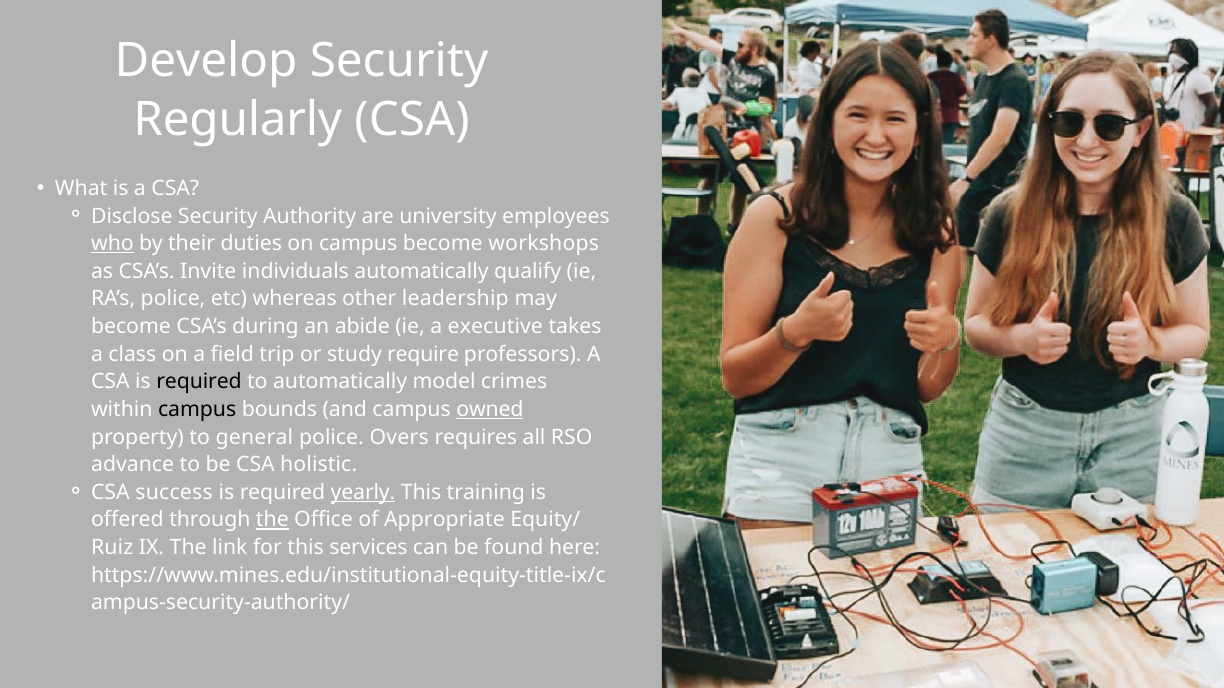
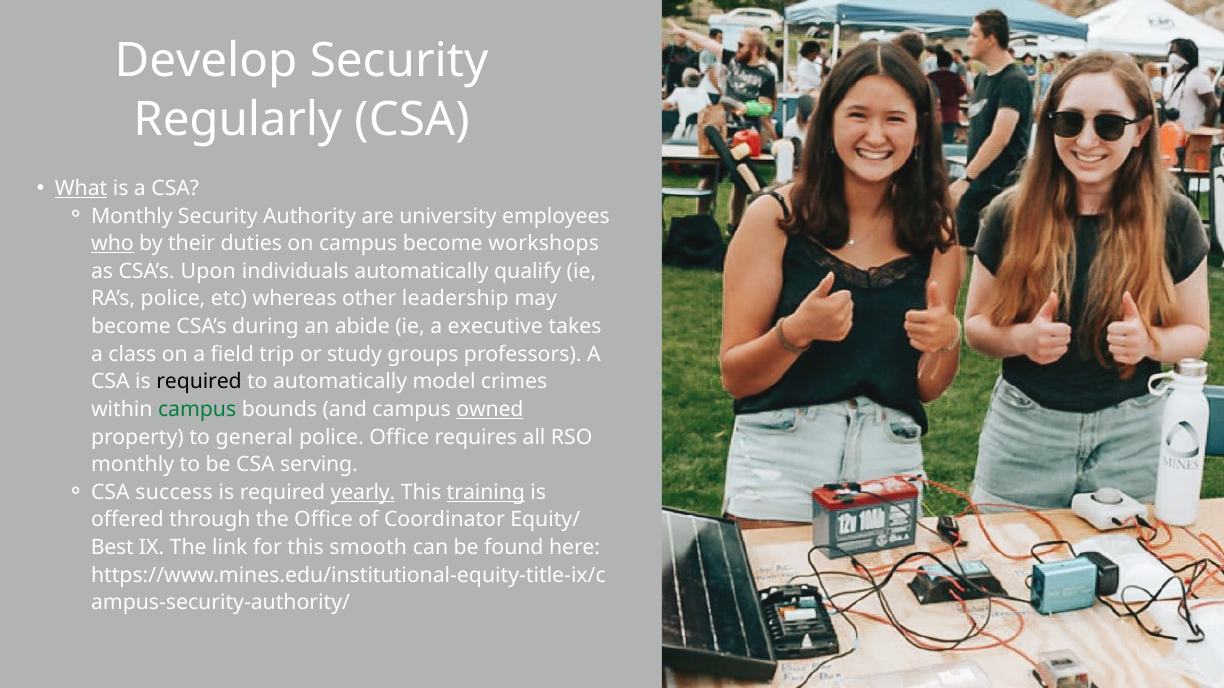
What underline: none -> present
Disclose at (132, 216): Disclose -> Monthly
Invite: Invite -> Upon
require: require -> groups
campus at (197, 410) colour: black -> green
police Overs: Overs -> Office
advance at (133, 465): advance -> monthly
holistic: holistic -> serving
training underline: none -> present
the at (272, 520) underline: present -> none
Appropriate: Appropriate -> Coordinator
Ruiz: Ruiz -> Best
services: services -> smooth
